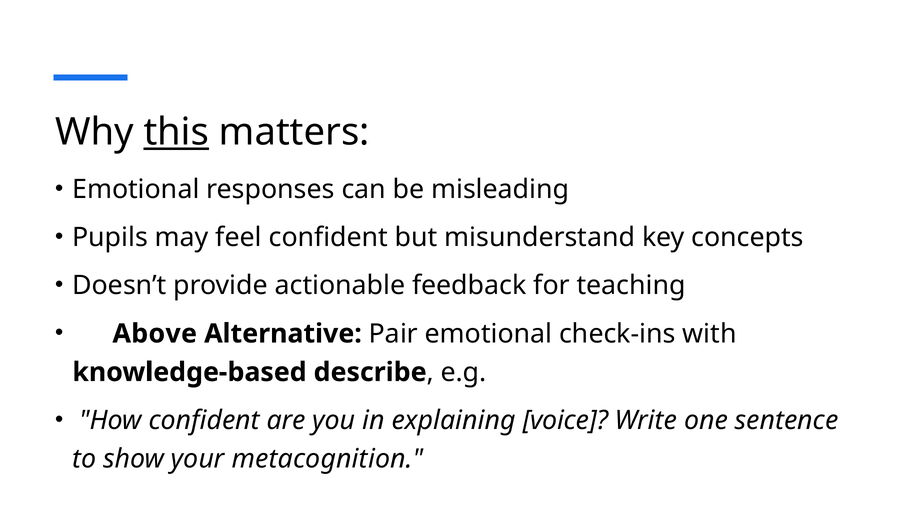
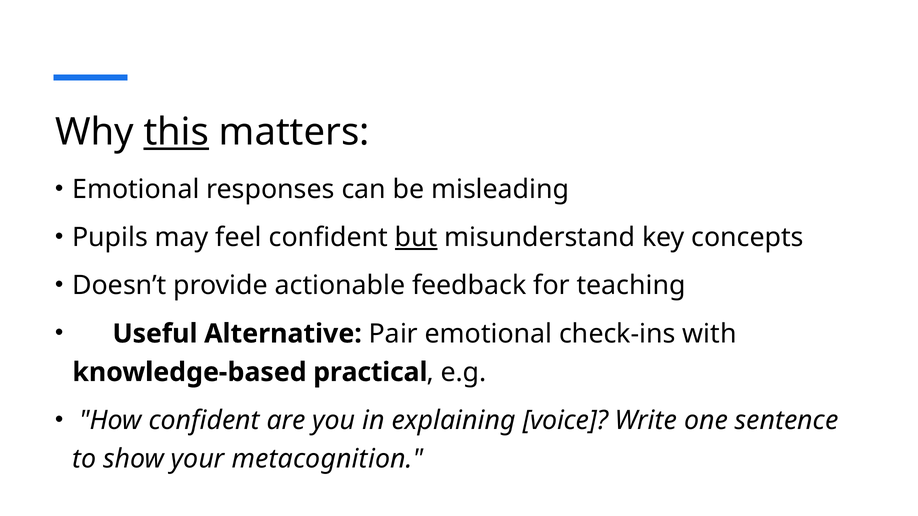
but underline: none -> present
Above: Above -> Useful
describe: describe -> practical
